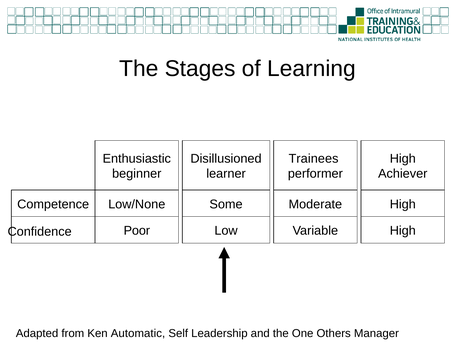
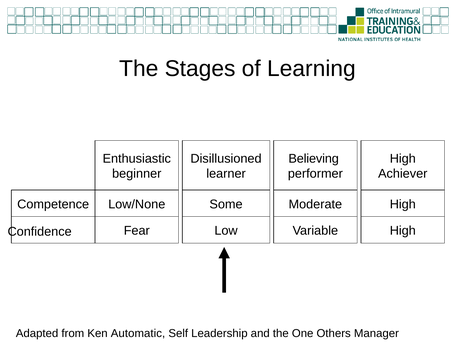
Trainees: Trainees -> Believing
Poor: Poor -> Fear
